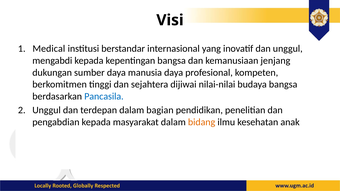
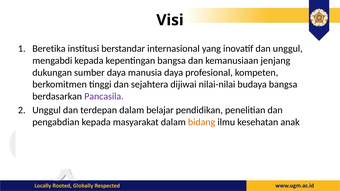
Medical: Medical -> Beretika
Pancasila colour: blue -> purple
bagian: bagian -> belajar
